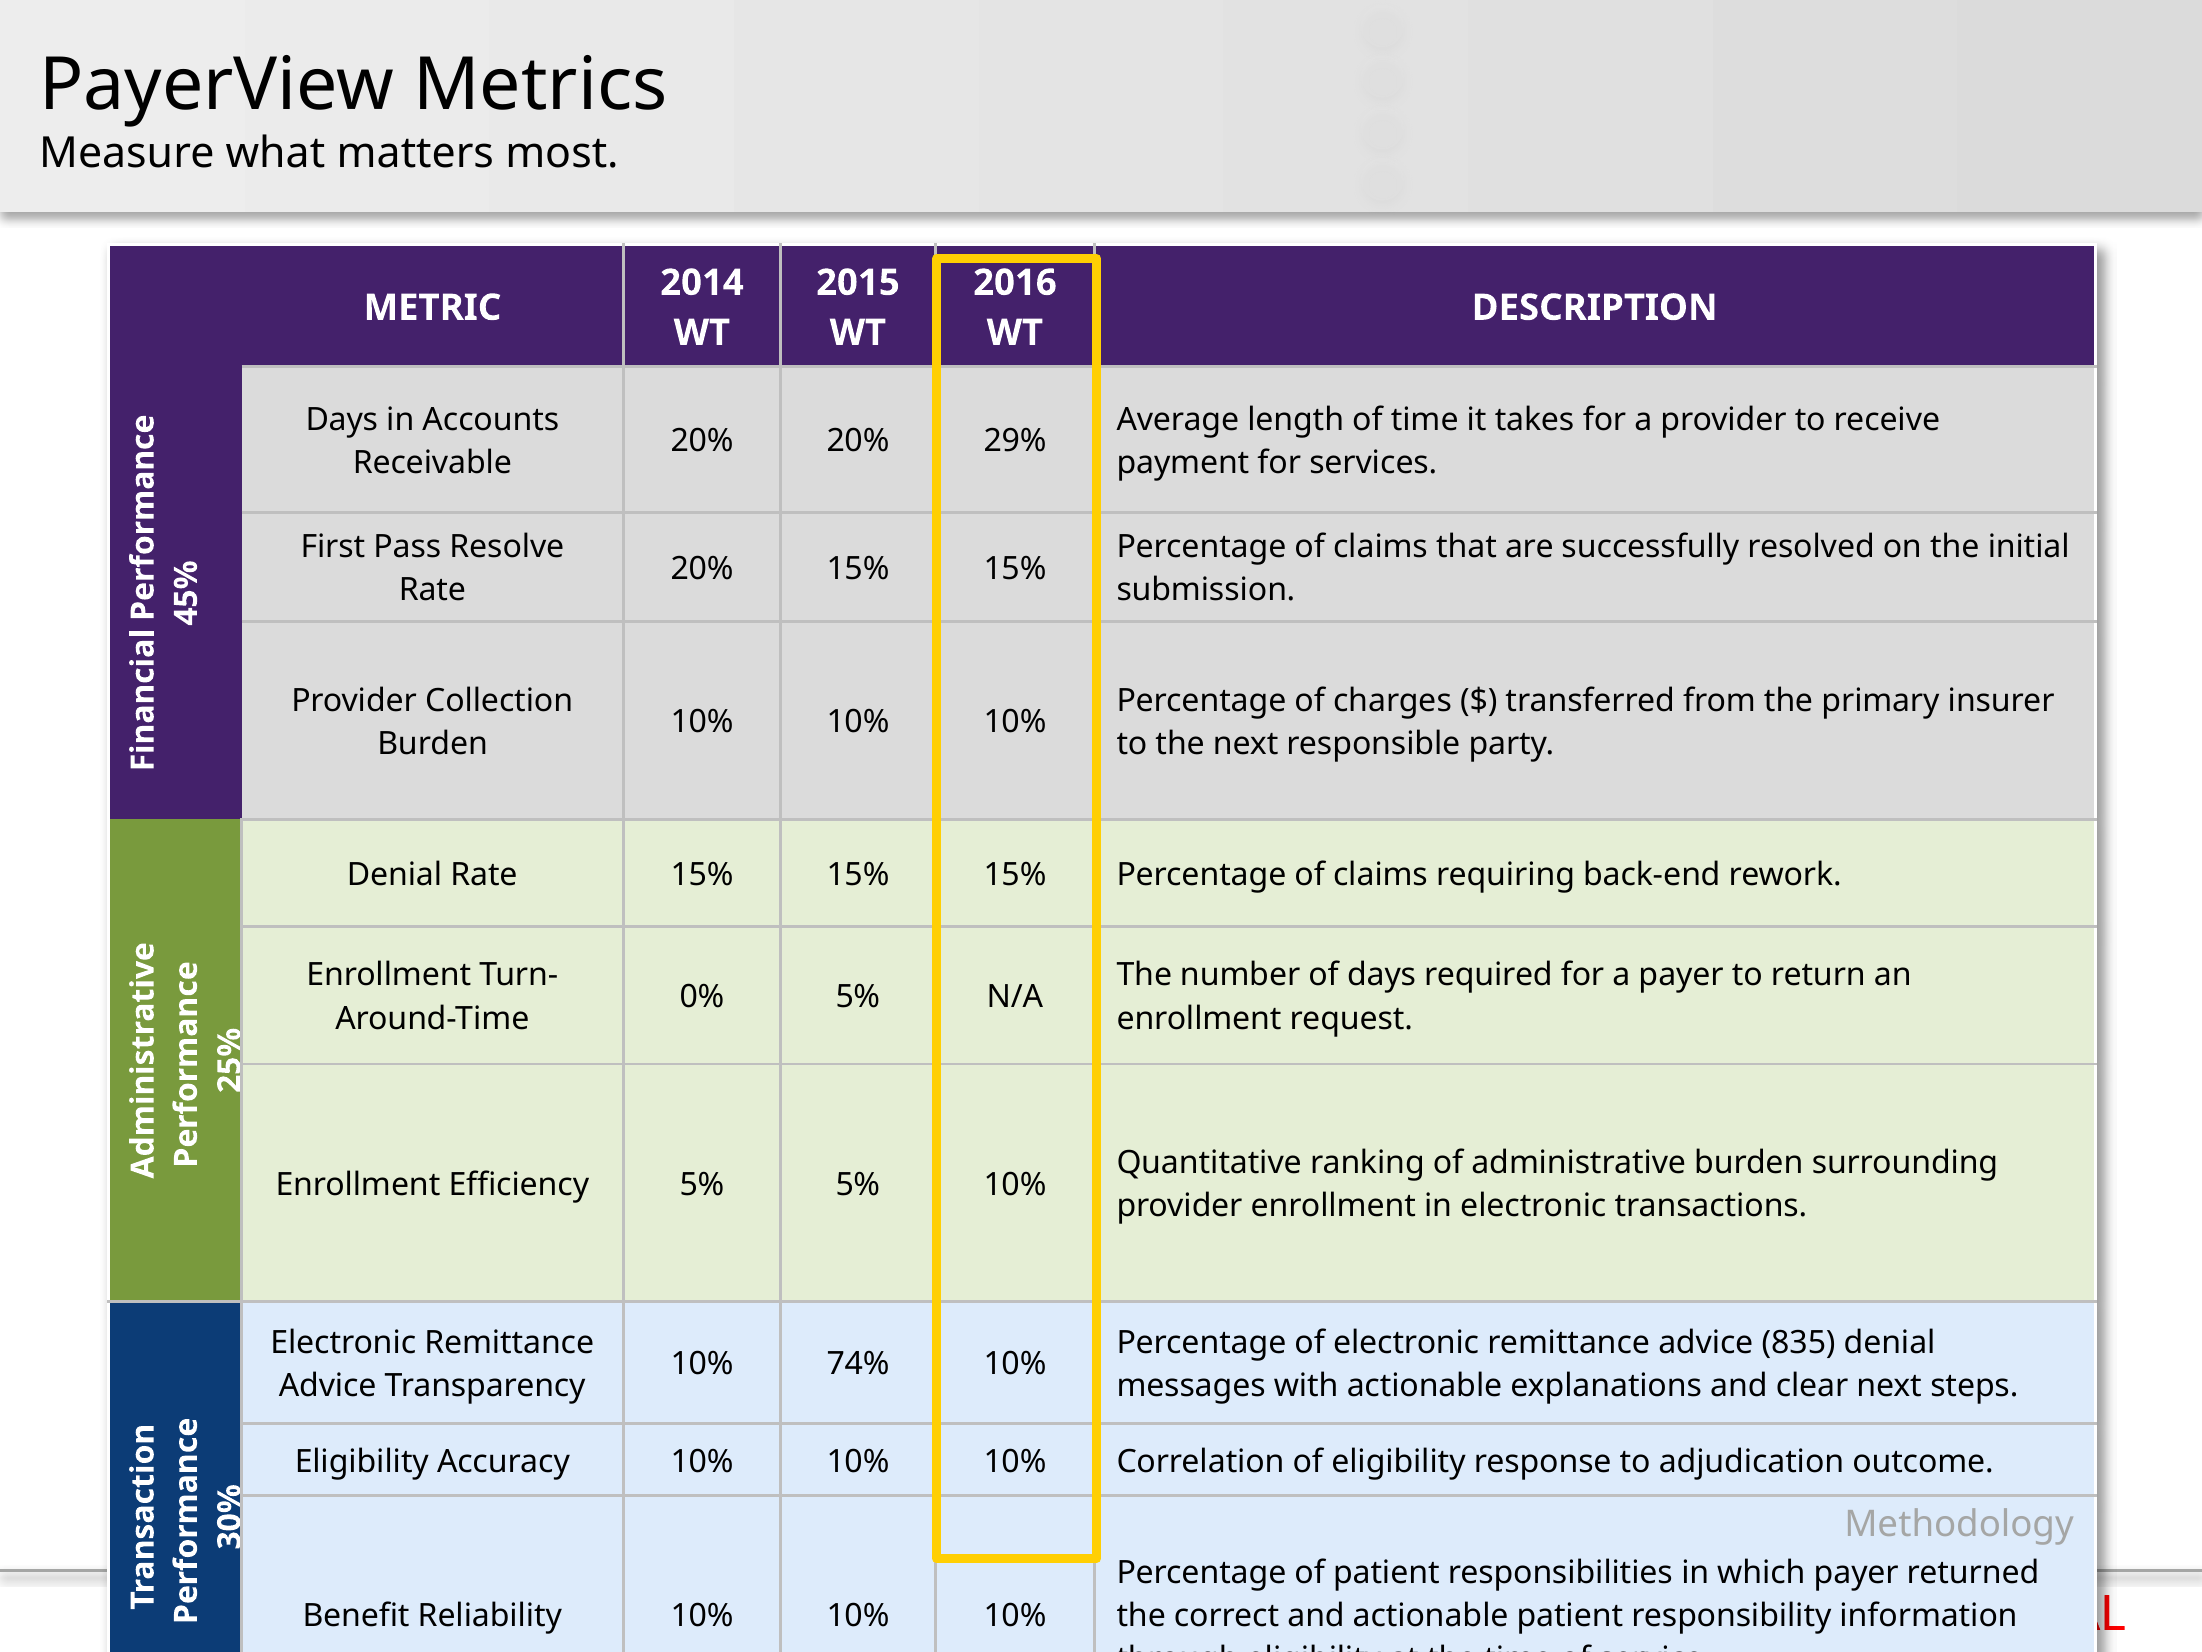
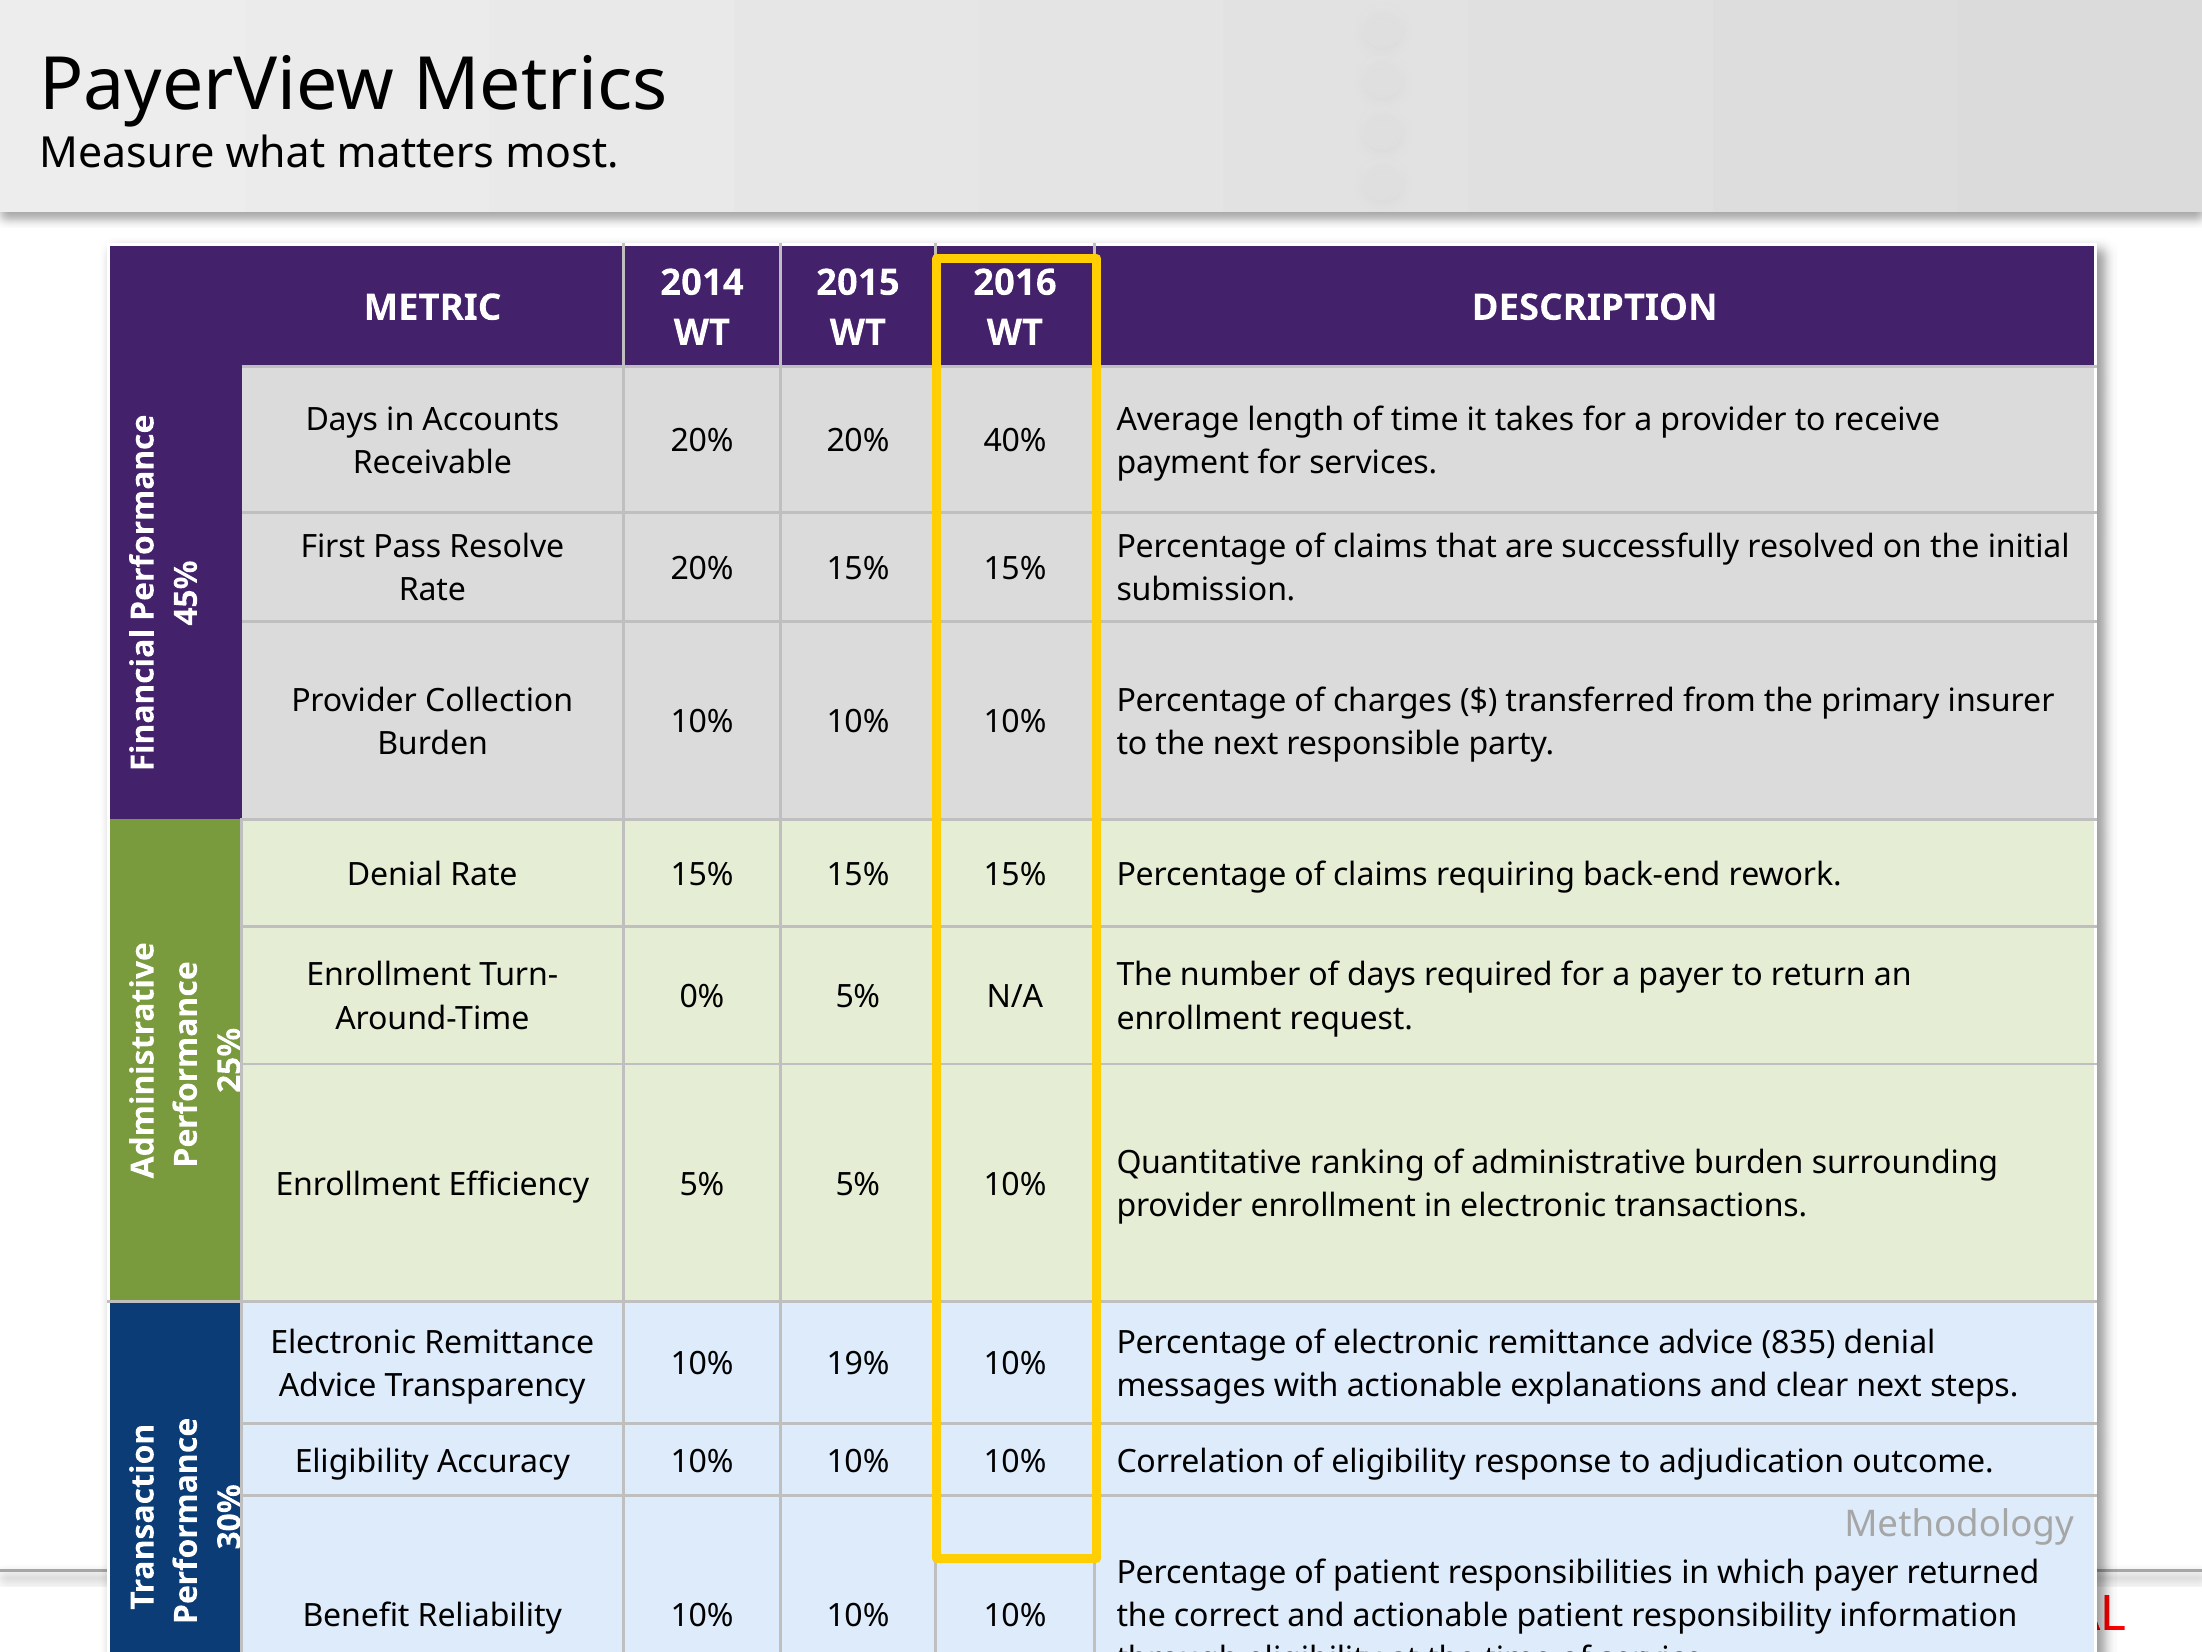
29%: 29% -> 40%
74%: 74% -> 19%
